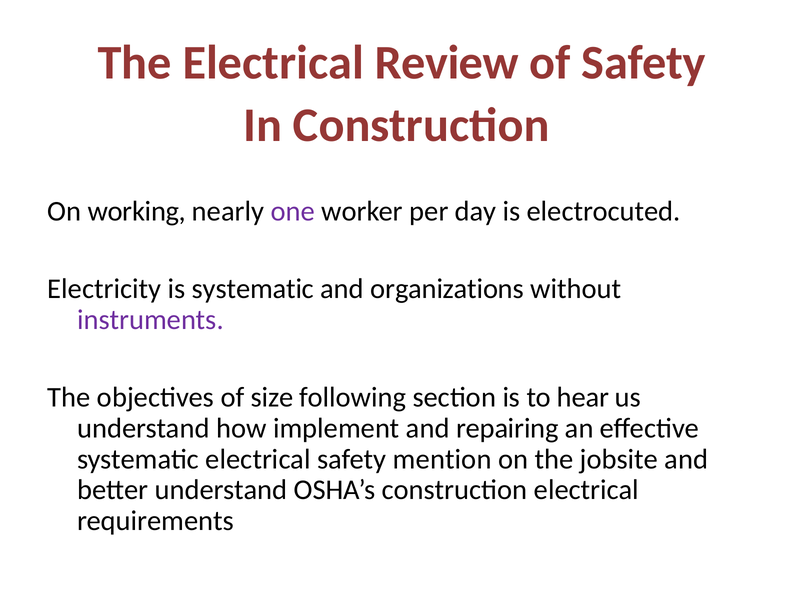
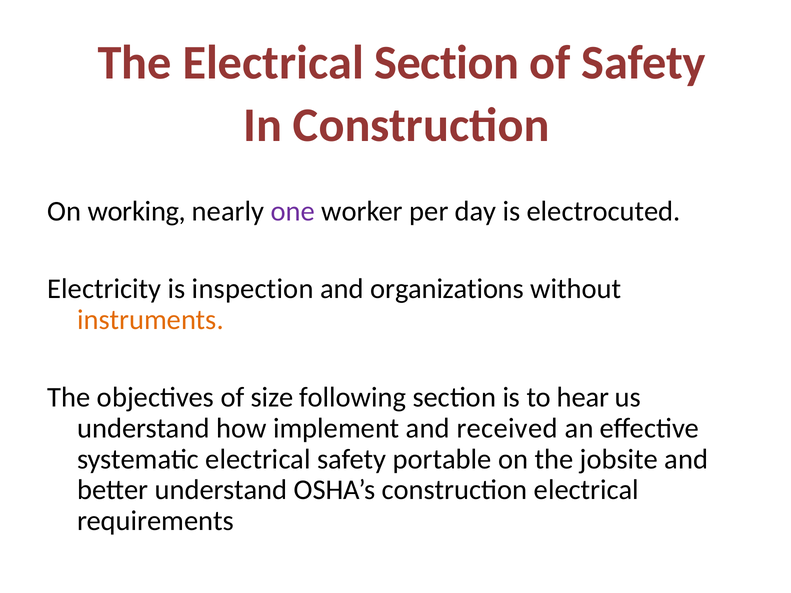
Electrical Review: Review -> Section
is systematic: systematic -> inspection
instruments colour: purple -> orange
repairing: repairing -> received
mention: mention -> portable
